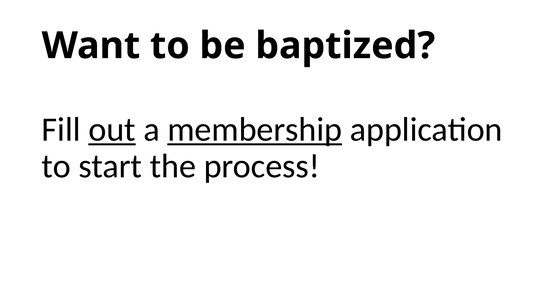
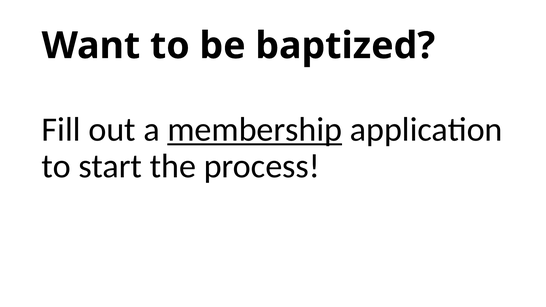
out underline: present -> none
